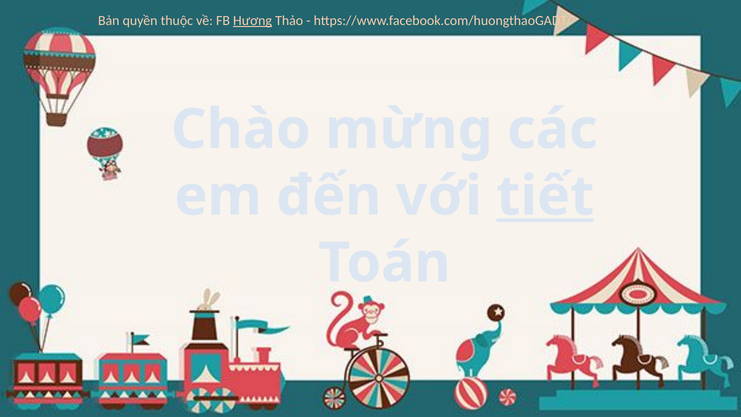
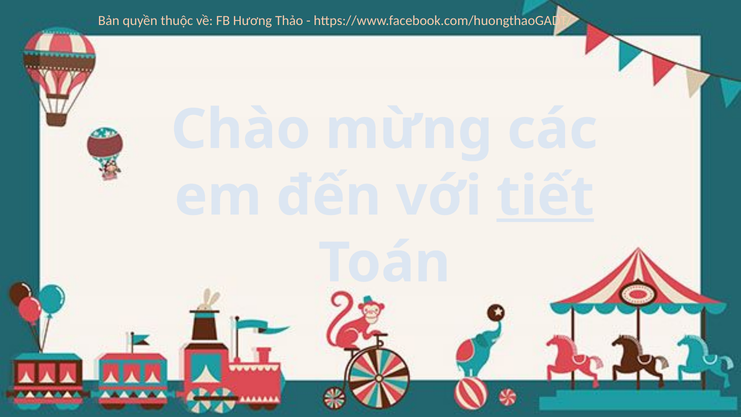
Hương underline: present -> none
